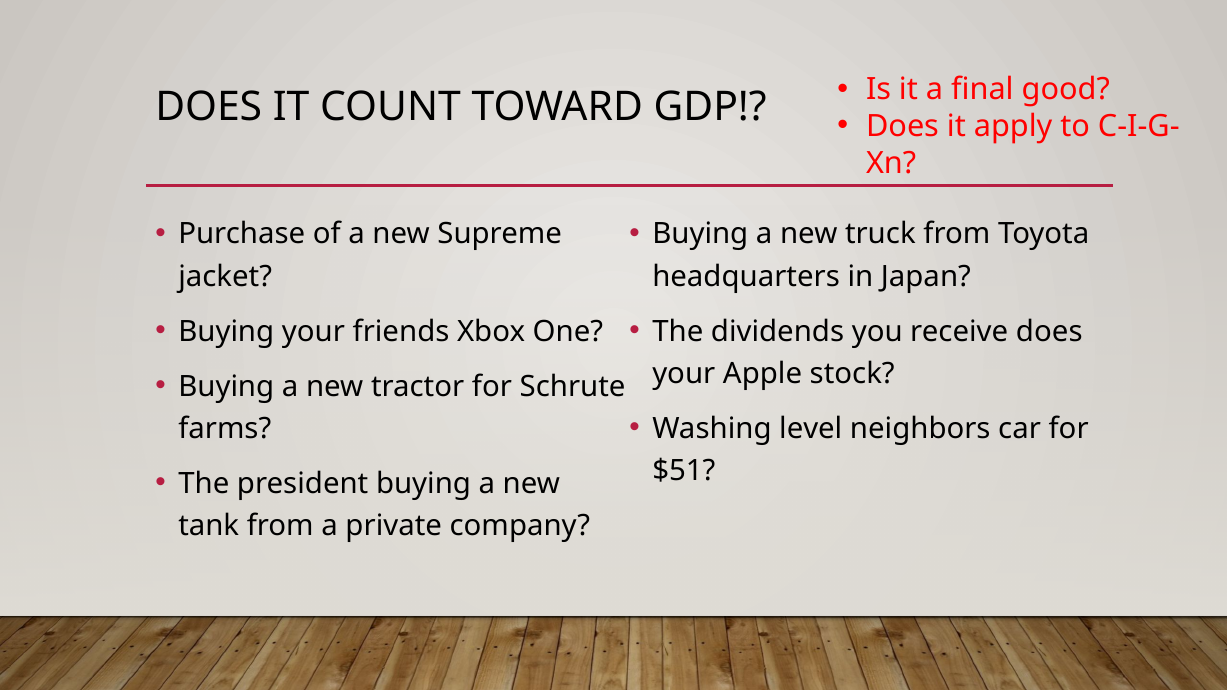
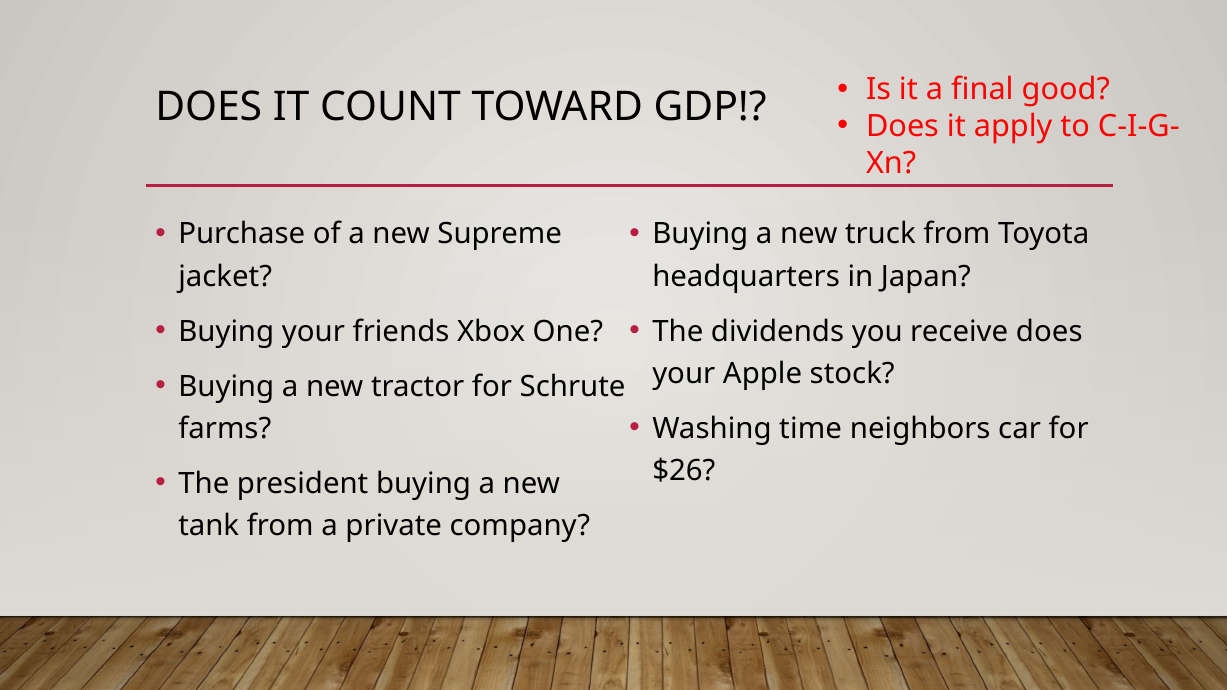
level: level -> time
$51: $51 -> $26
